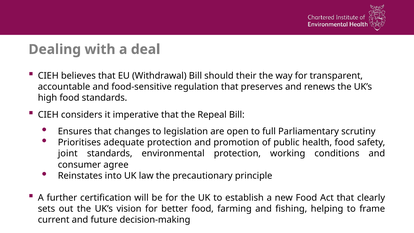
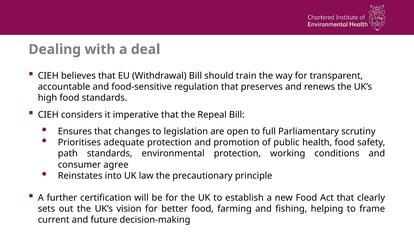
their: their -> train
joint: joint -> path
